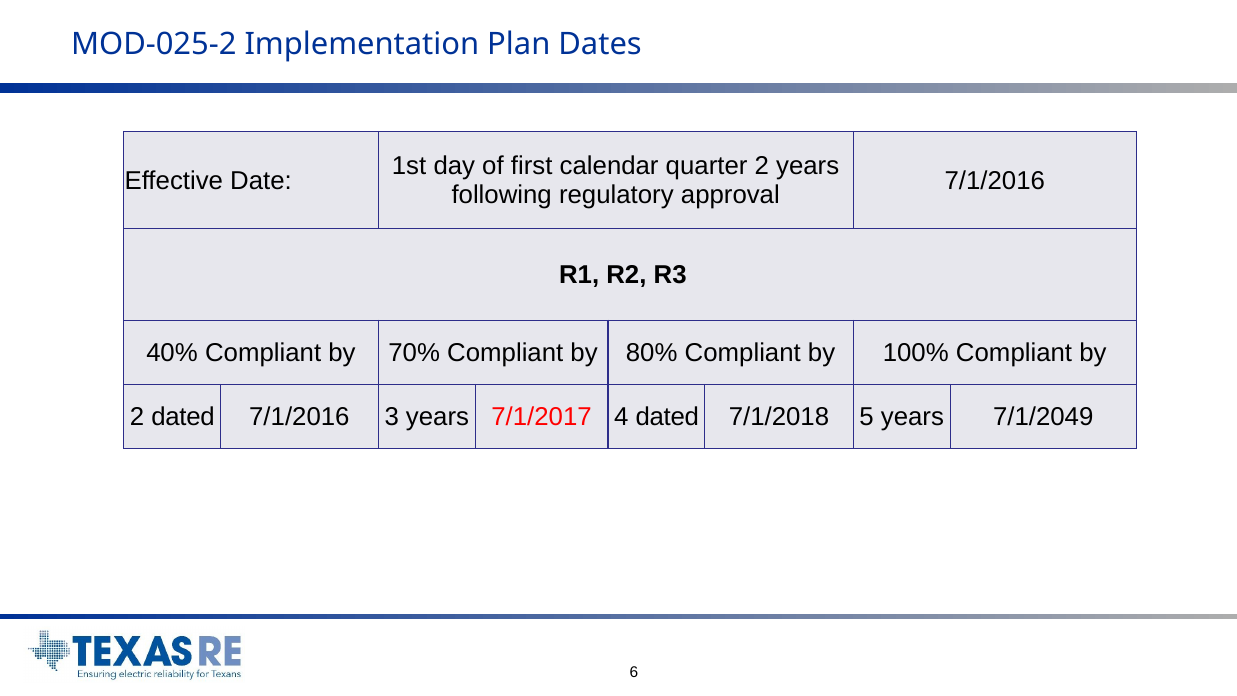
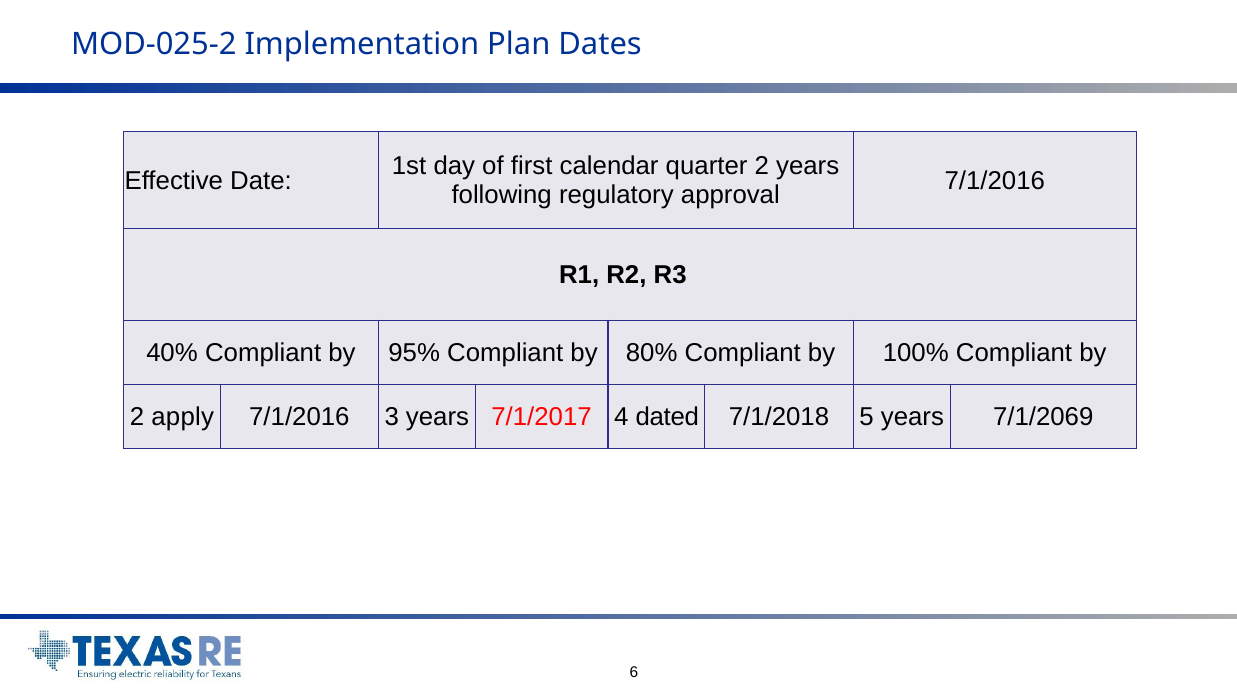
70%: 70% -> 95%
2 dated: dated -> apply
7/1/2049: 7/1/2049 -> 7/1/2069
